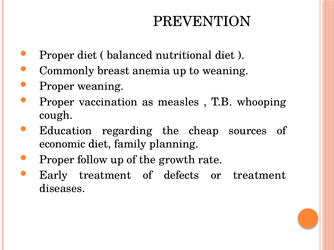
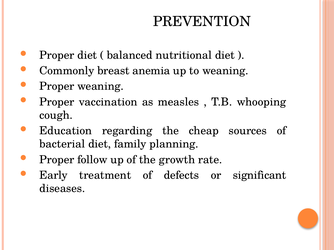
economic: economic -> bacterial
or treatment: treatment -> significant
